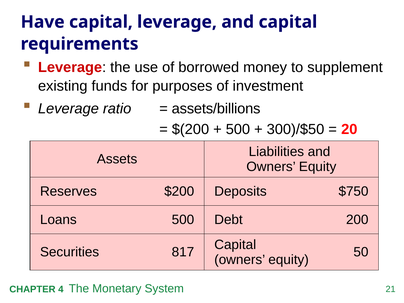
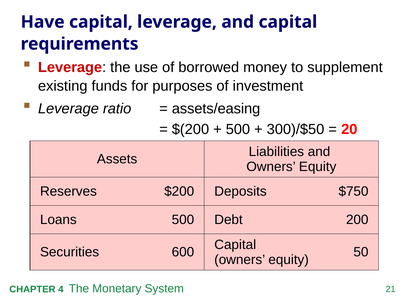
assets/billions: assets/billions -> assets/easing
817: 817 -> 600
